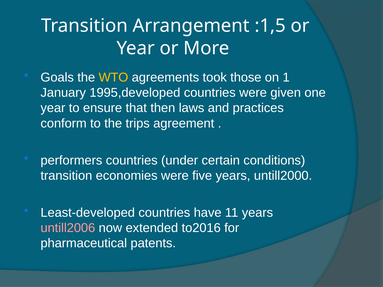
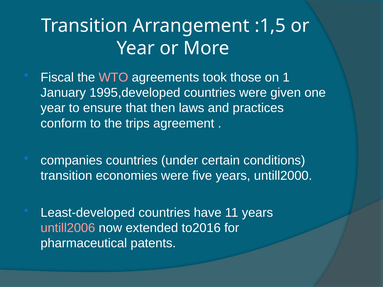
Goals: Goals -> Fiscal
WTO colour: yellow -> pink
performers: performers -> companies
